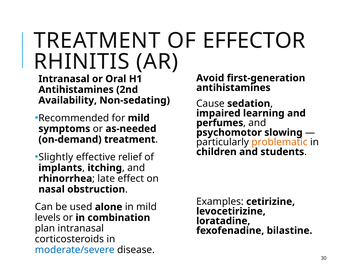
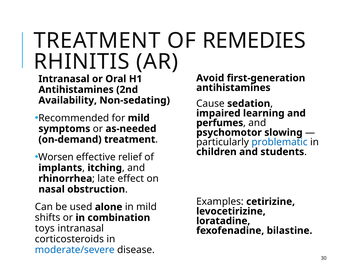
EFFECTOR: EFFECTOR -> REMEDIES
problematic colour: orange -> blue
Slightly: Slightly -> Worsen
levels: levels -> shifts
plan: plan -> toys
